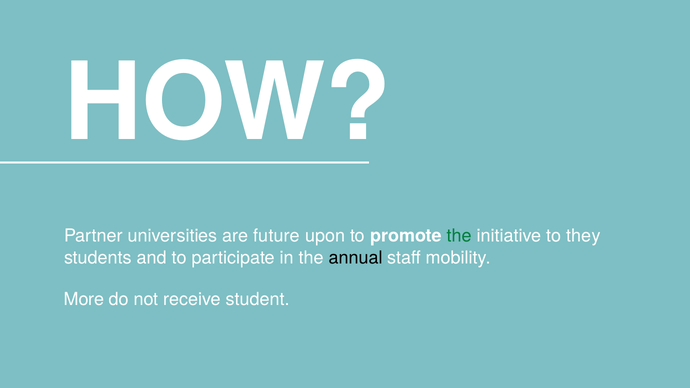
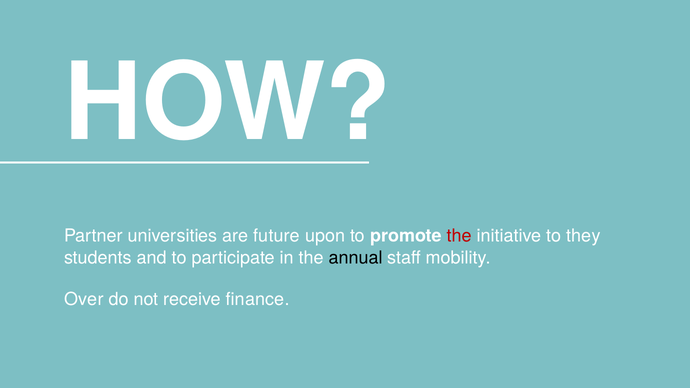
the at (459, 236) colour: green -> red
More: More -> Over
student: student -> finance
